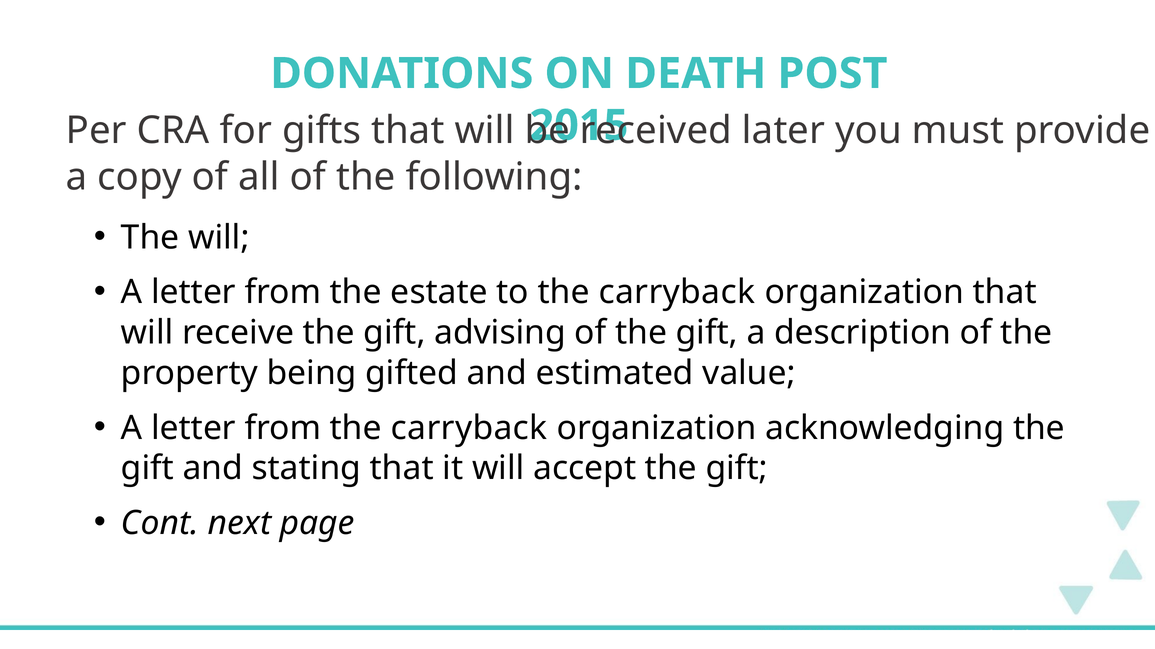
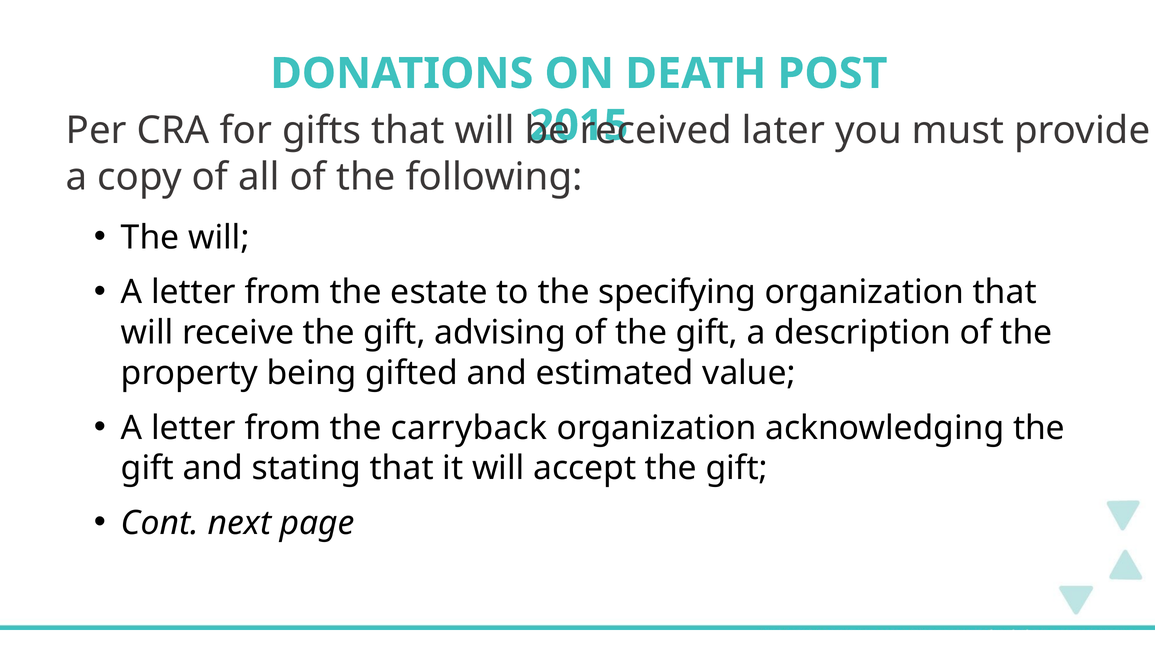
to the carryback: carryback -> specifying
